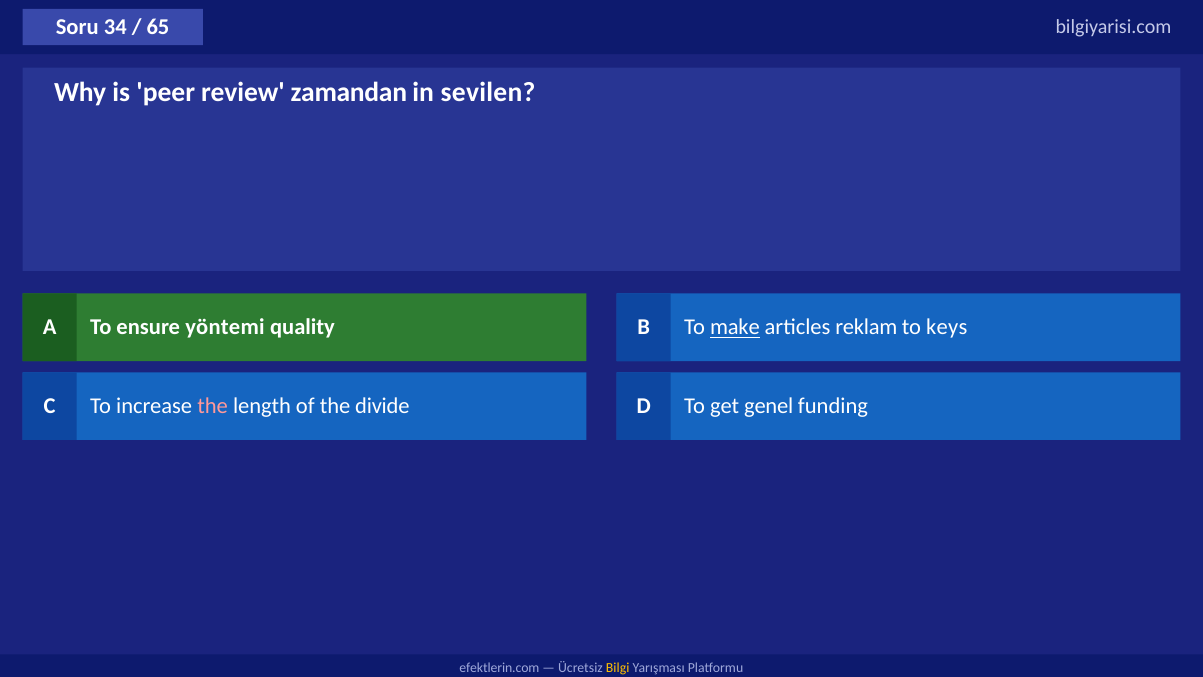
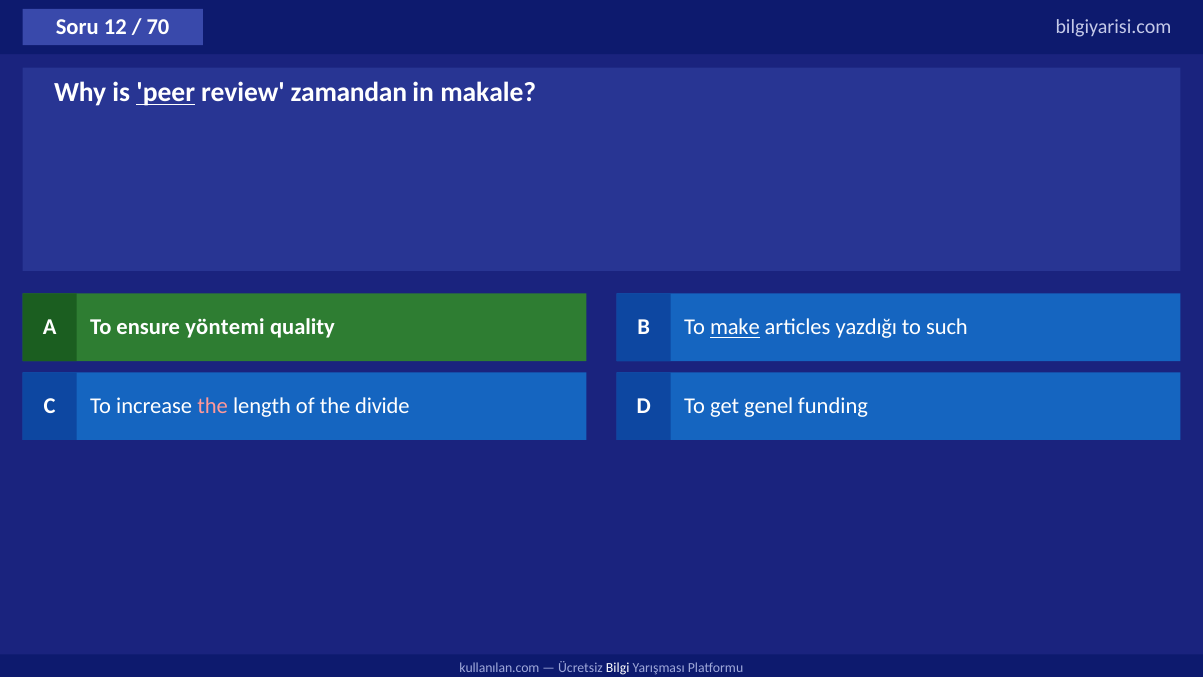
34: 34 -> 12
65: 65 -> 70
peer underline: none -> present
sevilen: sevilen -> makale
reklam: reklam -> yazdığı
keys: keys -> such
efektlerin.com: efektlerin.com -> kullanılan.com
Bilgi colour: yellow -> white
